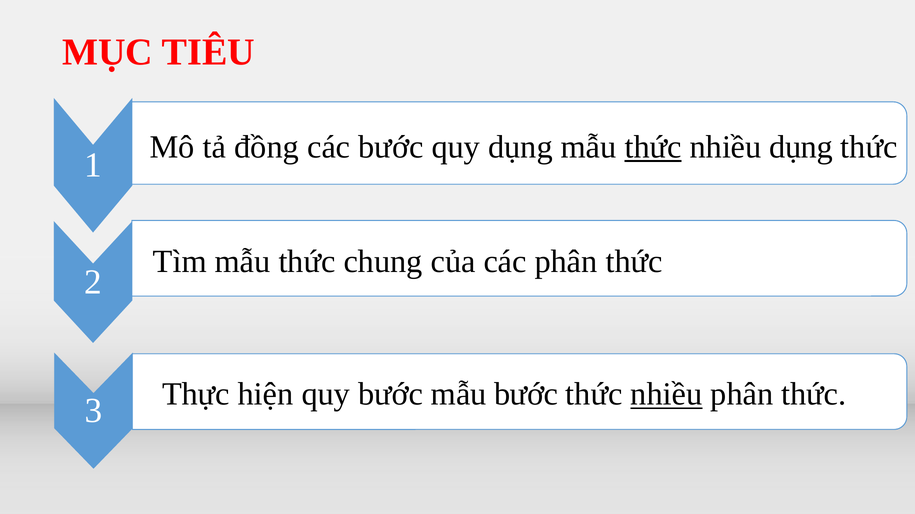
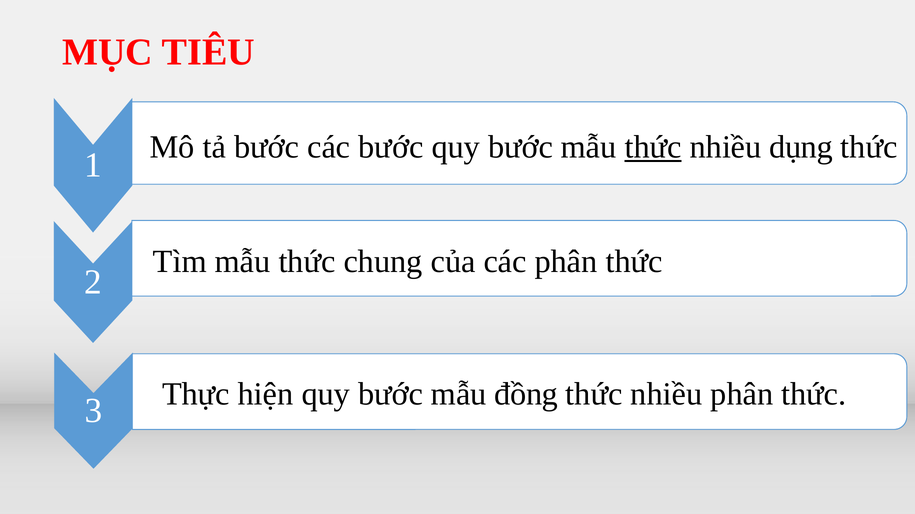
tả đồng: đồng -> bước
bước quy dụng: dụng -> bước
mẫu bước: bước -> đồng
nhiều at (666, 395) underline: present -> none
